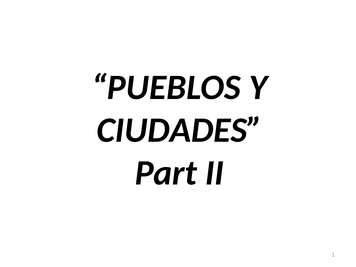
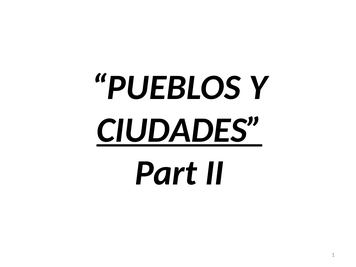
CIUDADES underline: none -> present
